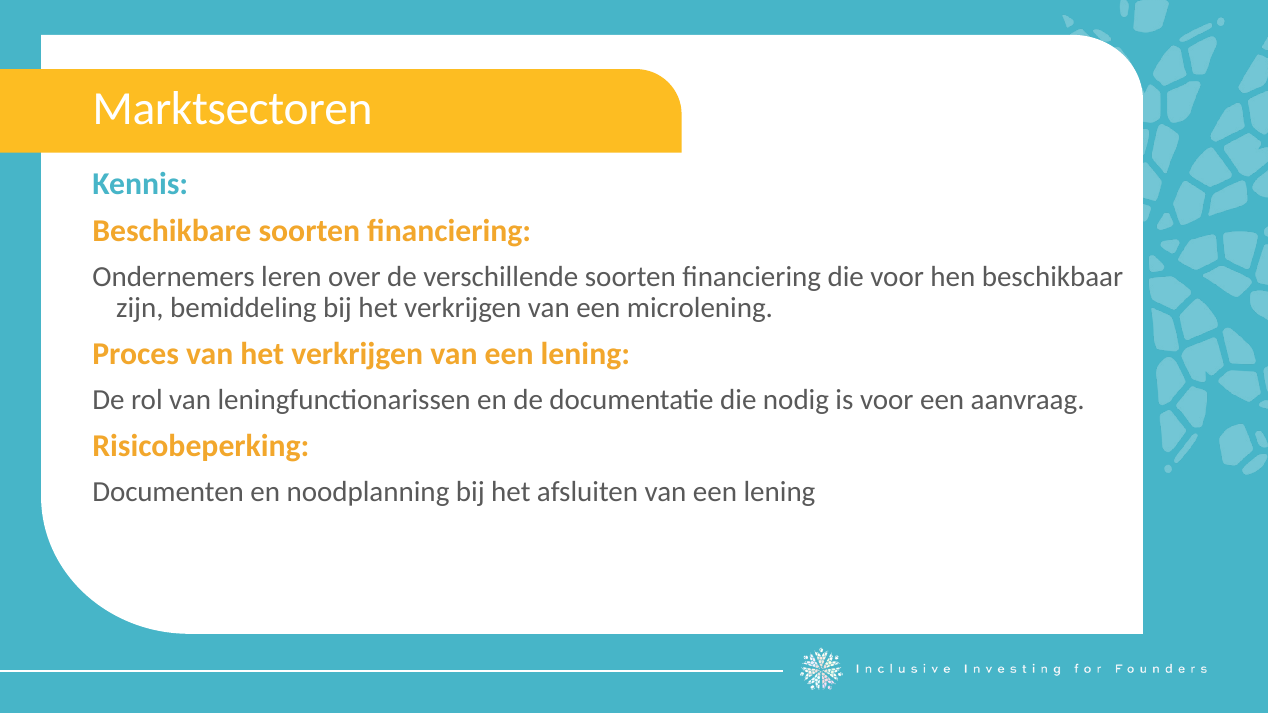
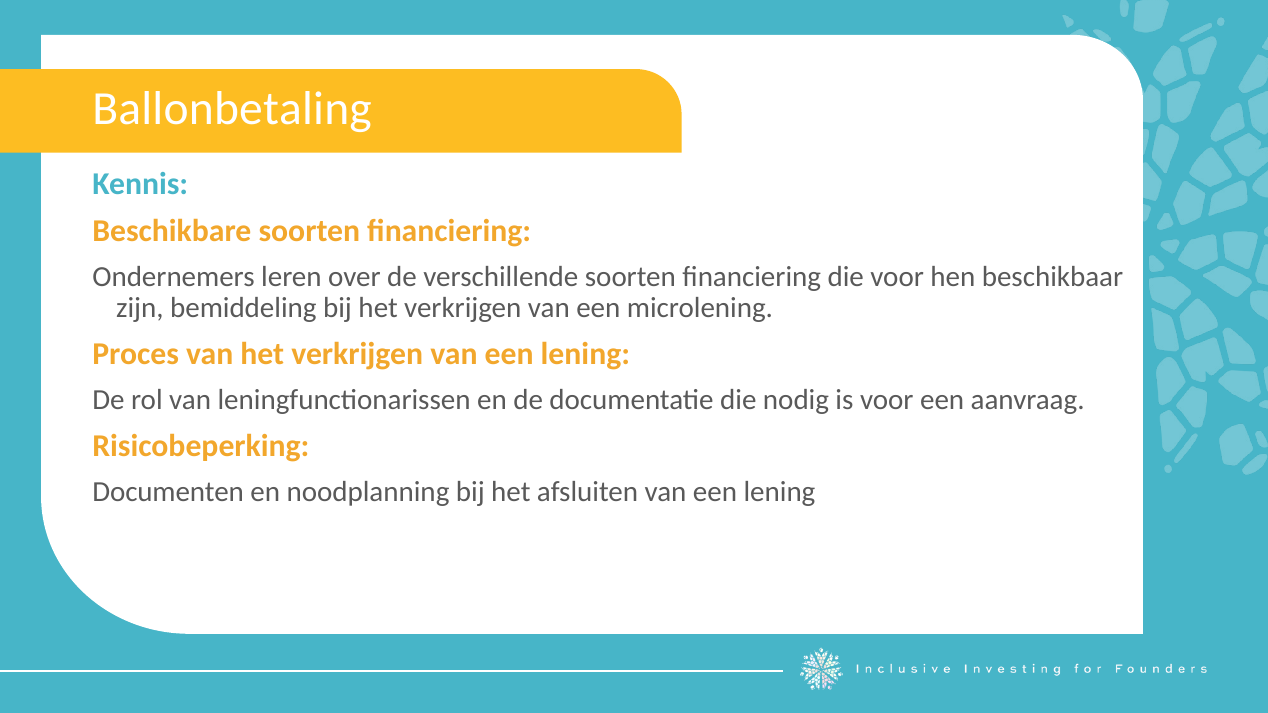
Marktsectoren: Marktsectoren -> Ballonbetaling
